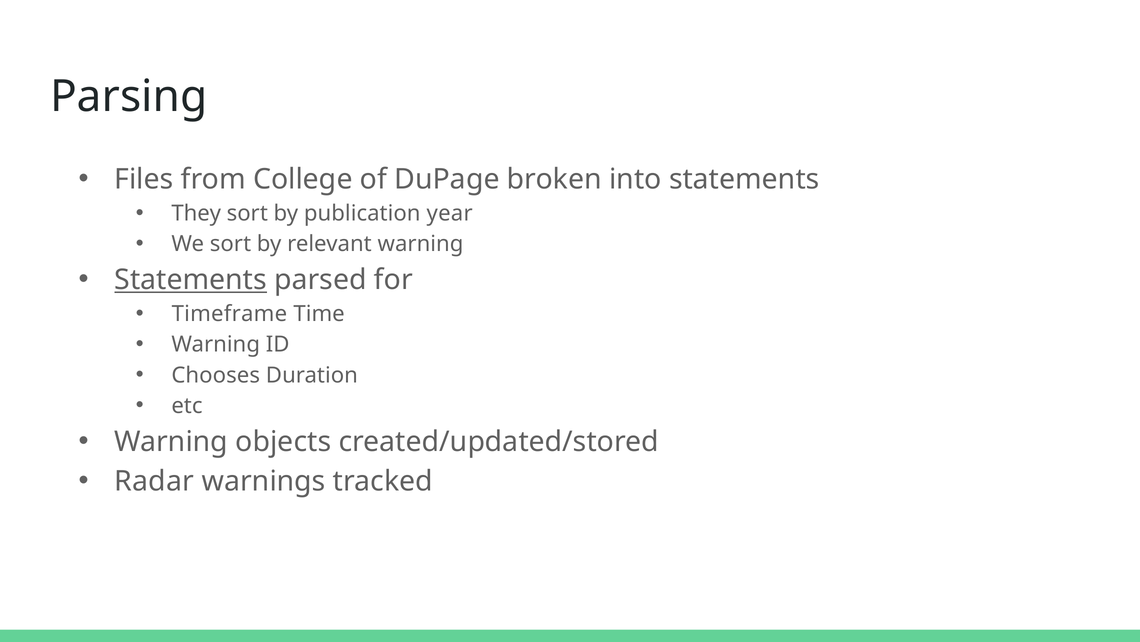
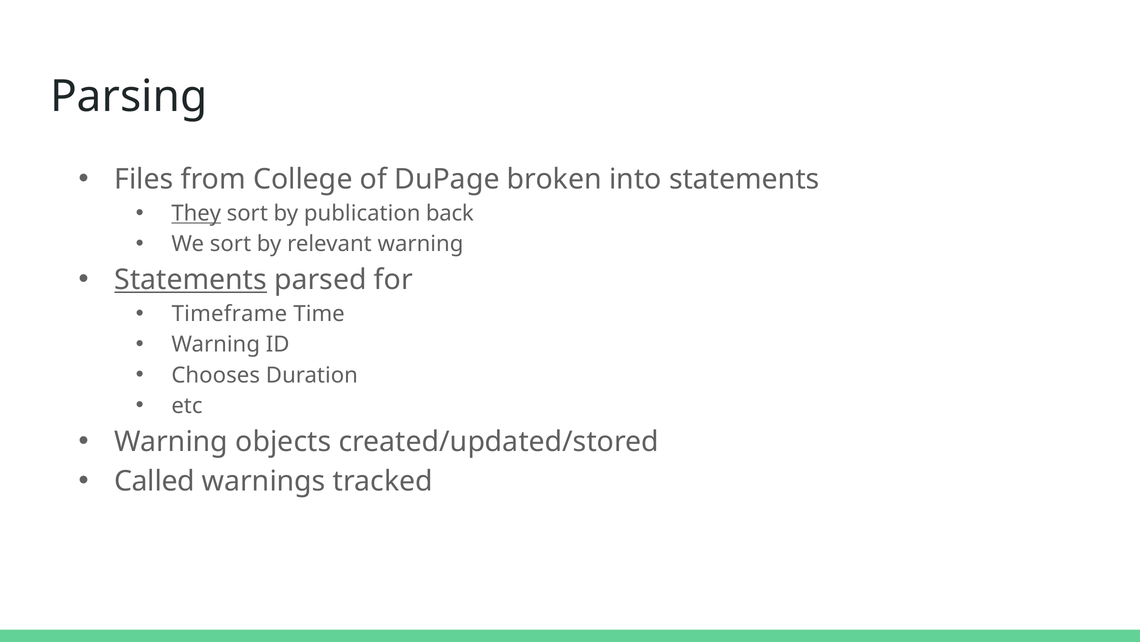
They underline: none -> present
year: year -> back
Radar: Radar -> Called
